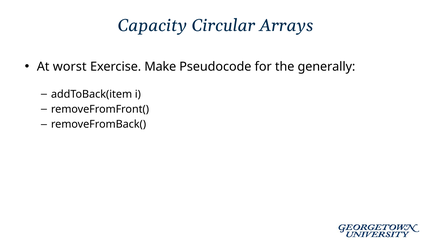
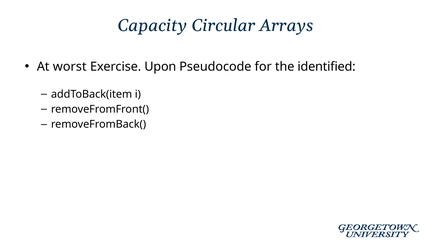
Make: Make -> Upon
generally: generally -> identified
